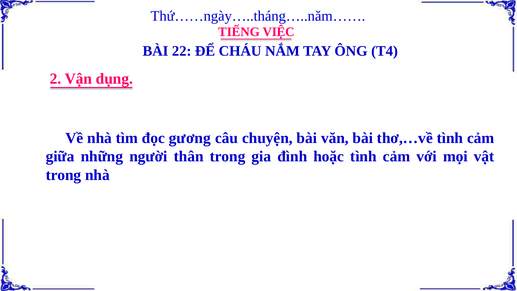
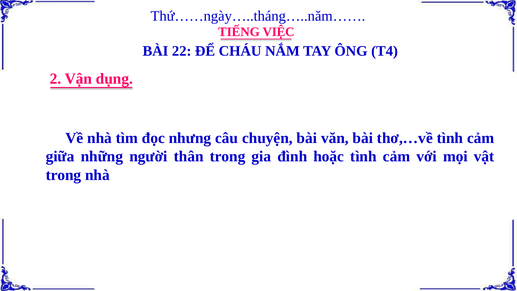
gương: gương -> nhưng
